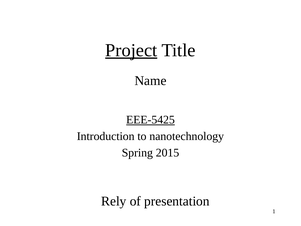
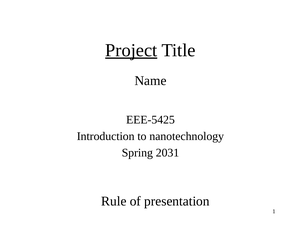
EEE-5425 underline: present -> none
2015: 2015 -> 2031
Rely: Rely -> Rule
